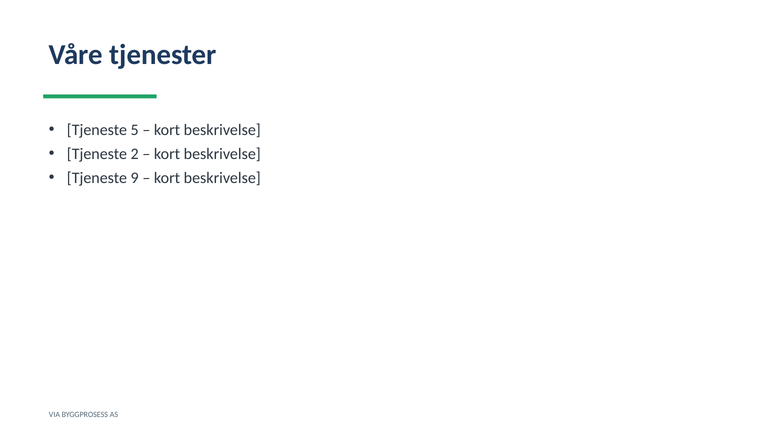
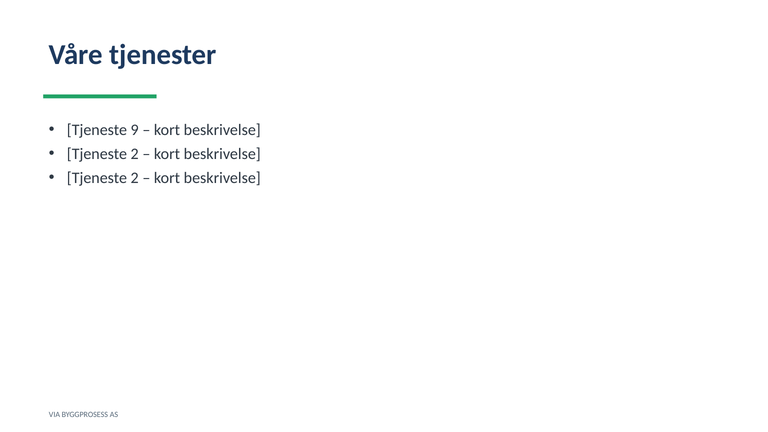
5: 5 -> 9
9 at (135, 178): 9 -> 2
